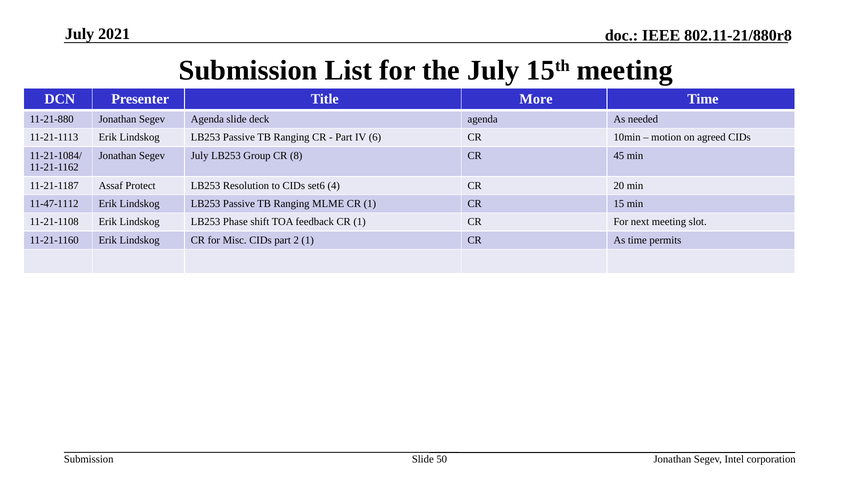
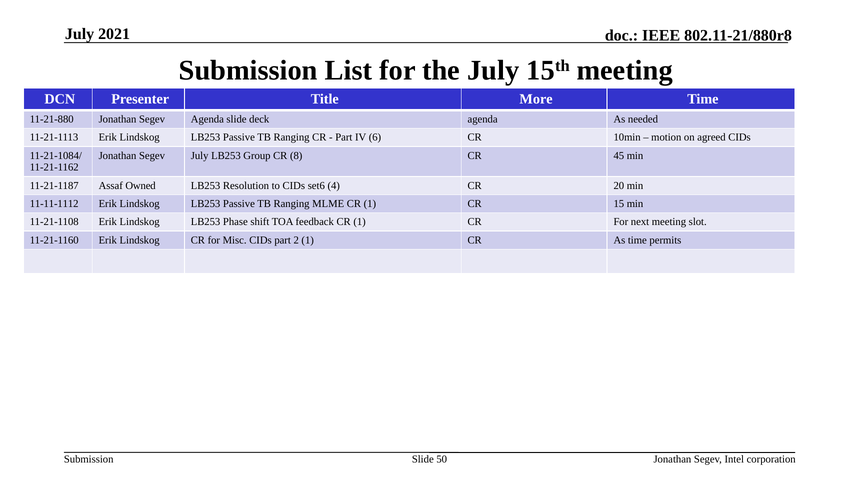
Protect: Protect -> Owned
11-47-1112: 11-47-1112 -> 11-11-1112
